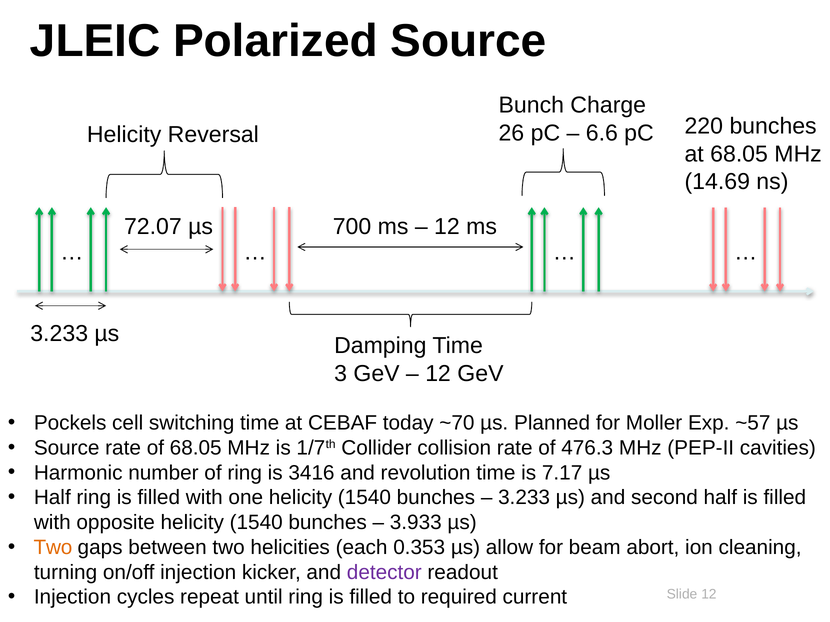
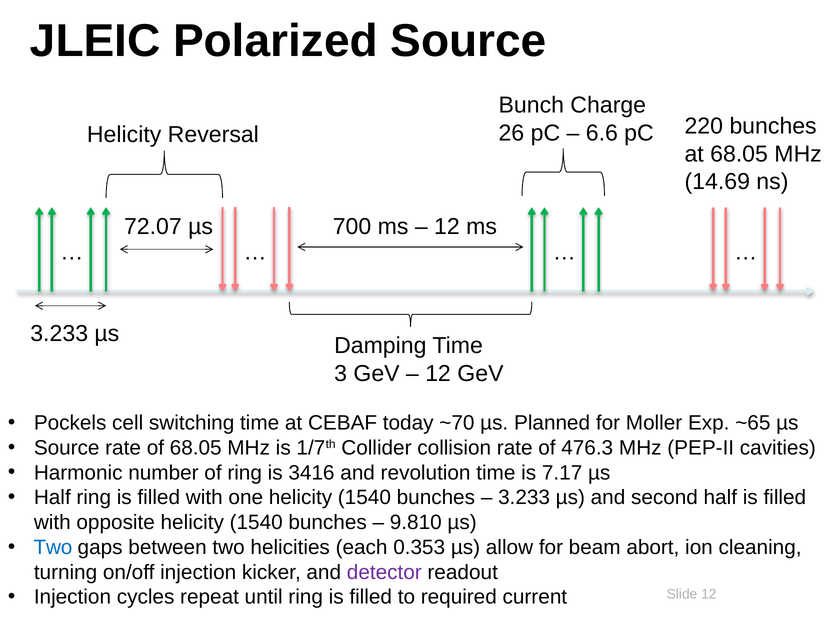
~57: ~57 -> ~65
3.933: 3.933 -> 9.810
Two at (53, 548) colour: orange -> blue
